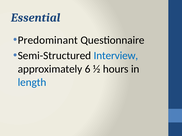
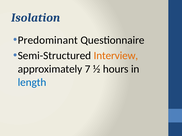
Essential: Essential -> Isolation
Interview colour: blue -> orange
6: 6 -> 7
